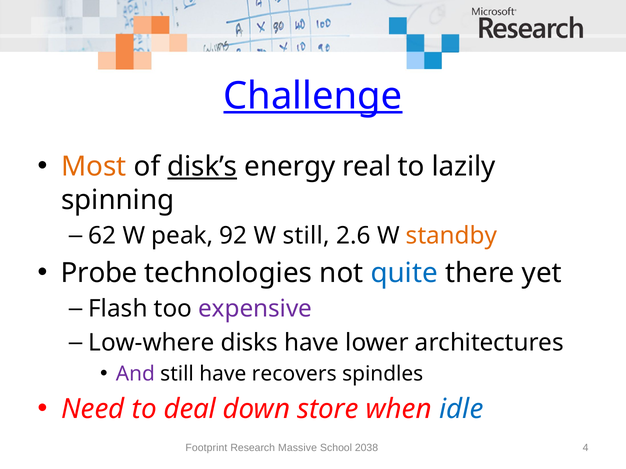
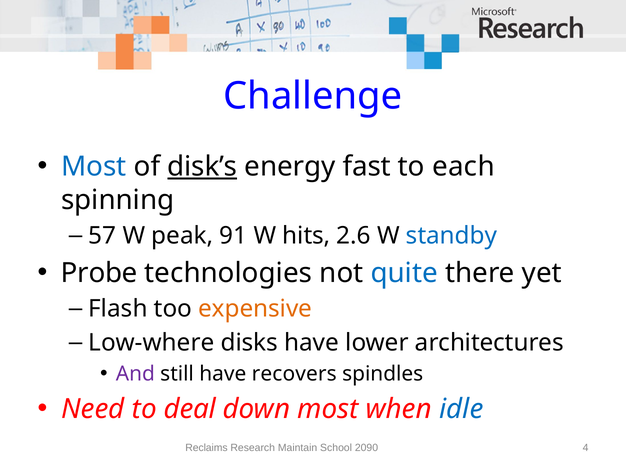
Challenge underline: present -> none
Most at (94, 167) colour: orange -> blue
real: real -> fast
lazily: lazily -> each
62: 62 -> 57
92: 92 -> 91
W still: still -> hits
standby colour: orange -> blue
expensive colour: purple -> orange
down store: store -> most
Footprint: Footprint -> Reclaims
Massive: Massive -> Maintain
2038: 2038 -> 2090
